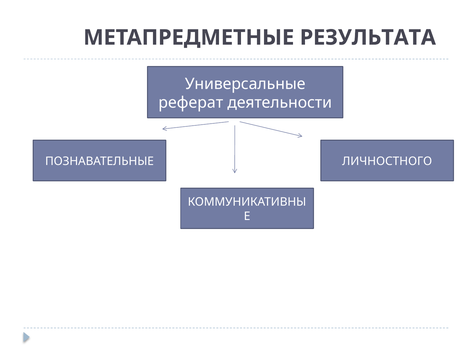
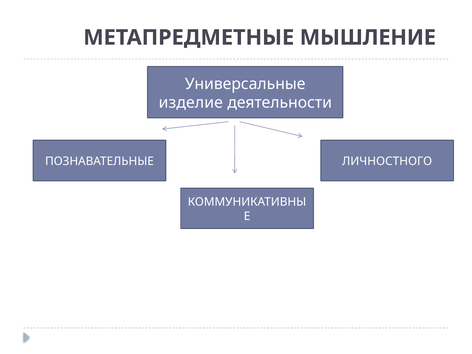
РЕЗУЛЬТАТА: РЕЗУЛЬТАТА -> МЫШЛЕНИЕ
реферат: реферат -> изделие
